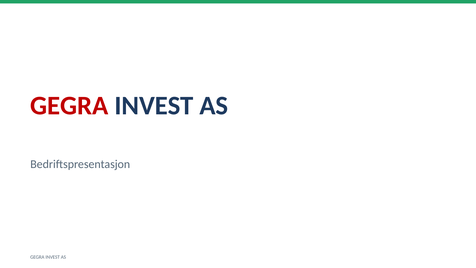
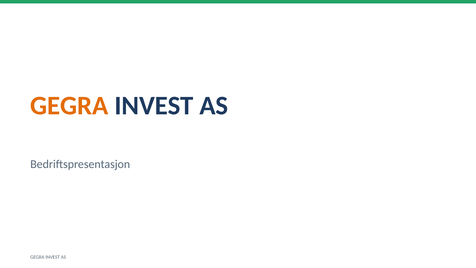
GEGRA at (69, 106) colour: red -> orange
